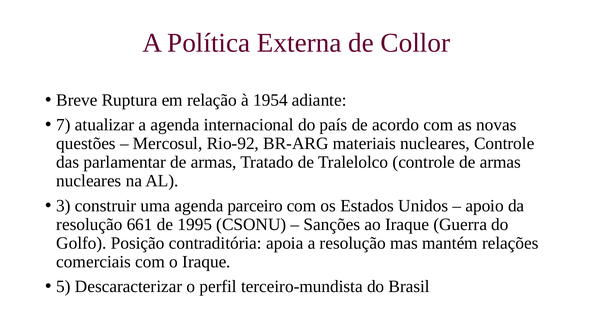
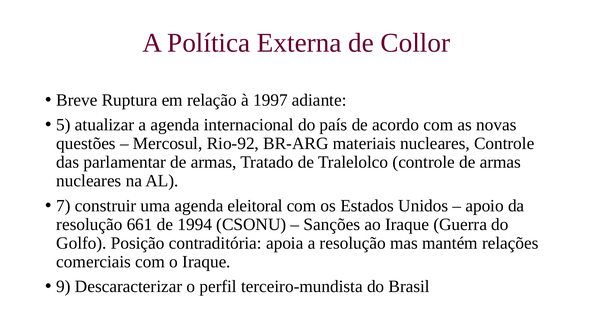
1954: 1954 -> 1997
7: 7 -> 5
3: 3 -> 7
parceiro: parceiro -> eleitoral
1995: 1995 -> 1994
5: 5 -> 9
